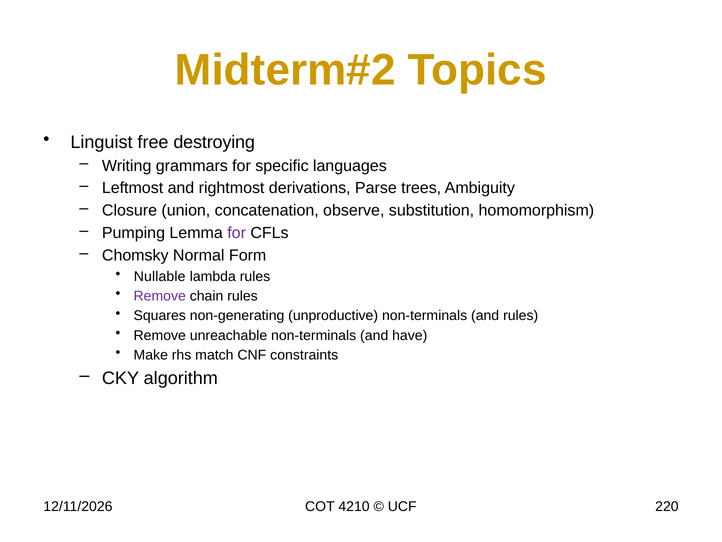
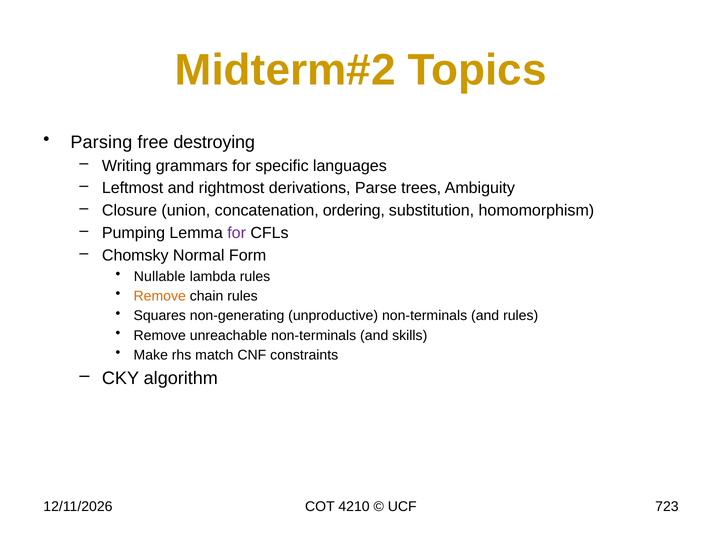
Linguist: Linguist -> Parsing
observe: observe -> ordering
Remove at (160, 296) colour: purple -> orange
have: have -> skills
220: 220 -> 723
